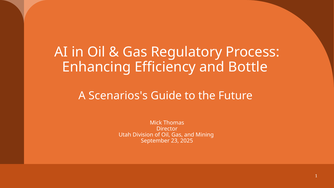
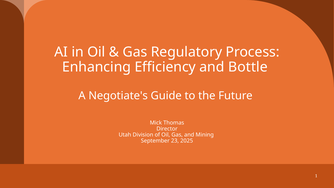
Scenarios's: Scenarios's -> Negotiate's
